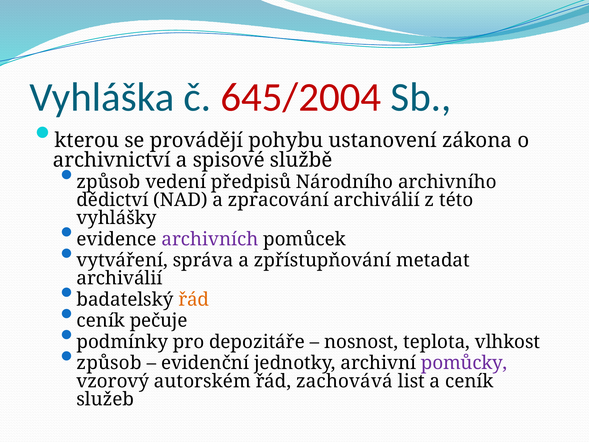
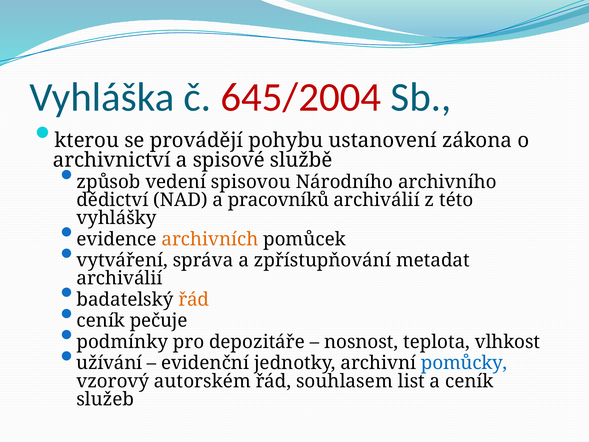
předpisů: předpisů -> spisovou
zpracování: zpracování -> pracovníků
archivních colour: purple -> orange
způsob at (109, 363): způsob -> užívání
pomůcky colour: purple -> blue
zachovává: zachovává -> souhlasem
